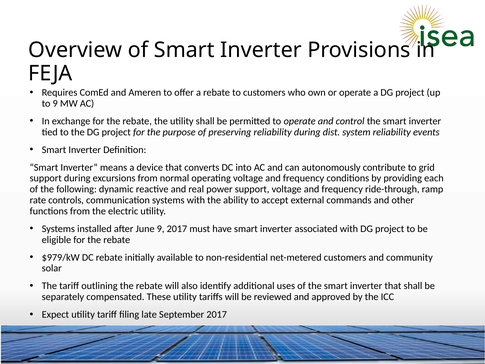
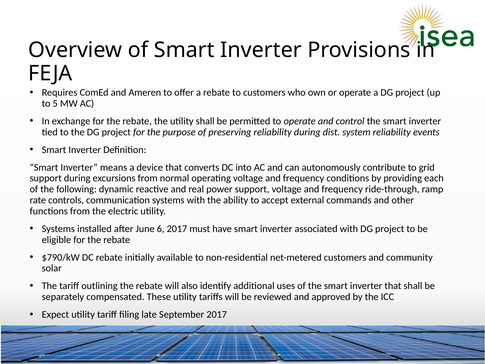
to 9: 9 -> 5
June 9: 9 -> 6
$979/kW: $979/kW -> $790/kW
